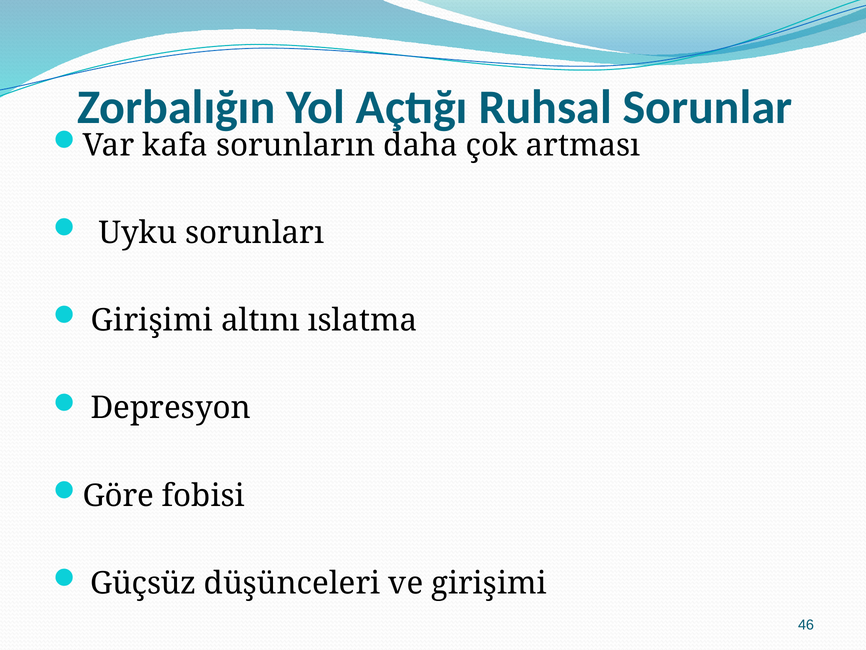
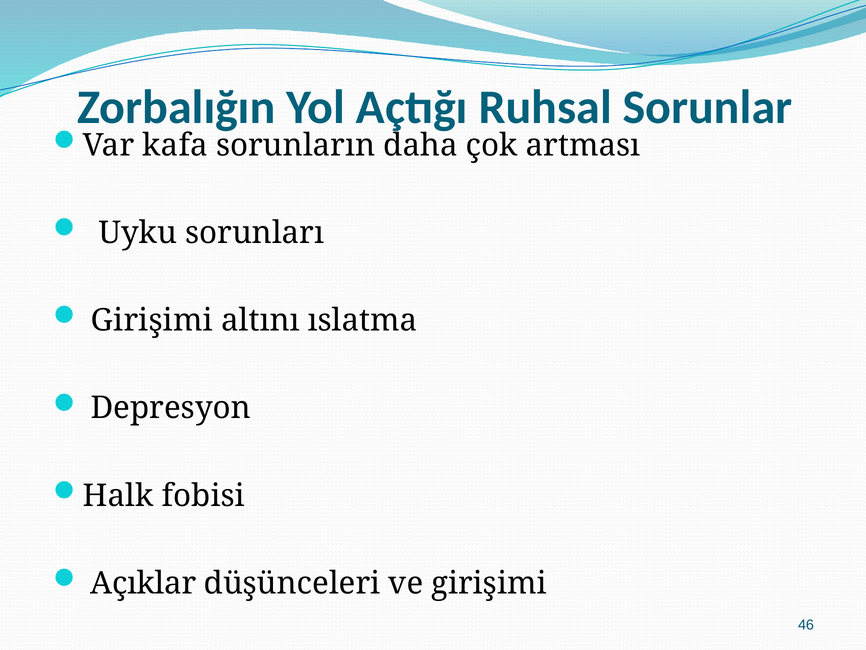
Göre: Göre -> Halk
Güçsüz: Güçsüz -> Açıklar
